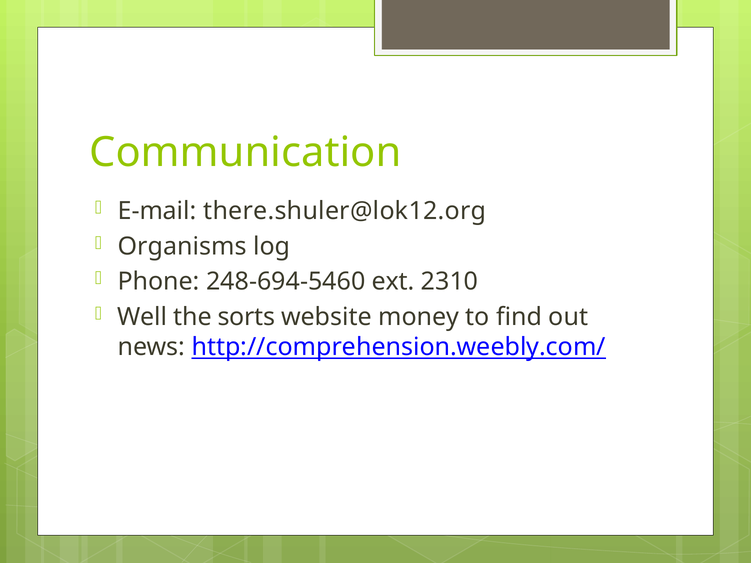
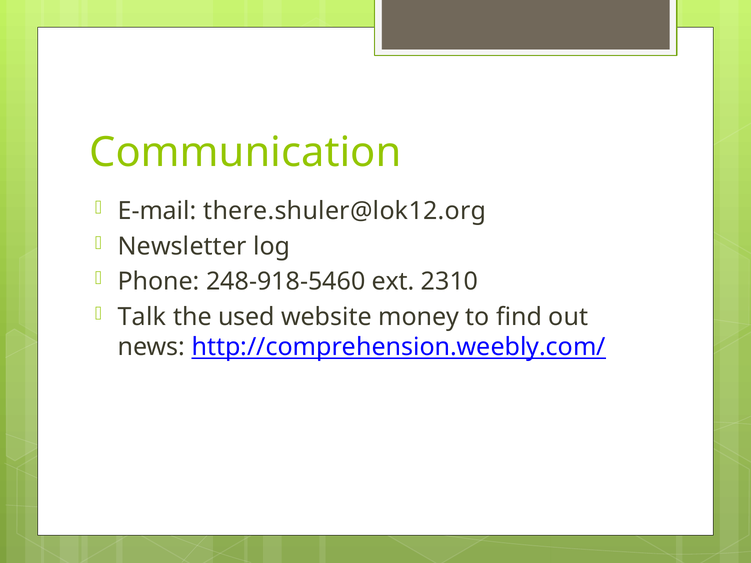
Organisms: Organisms -> Newsletter
248-694-5460: 248-694-5460 -> 248-918-5460
Well: Well -> Talk
sorts: sorts -> used
